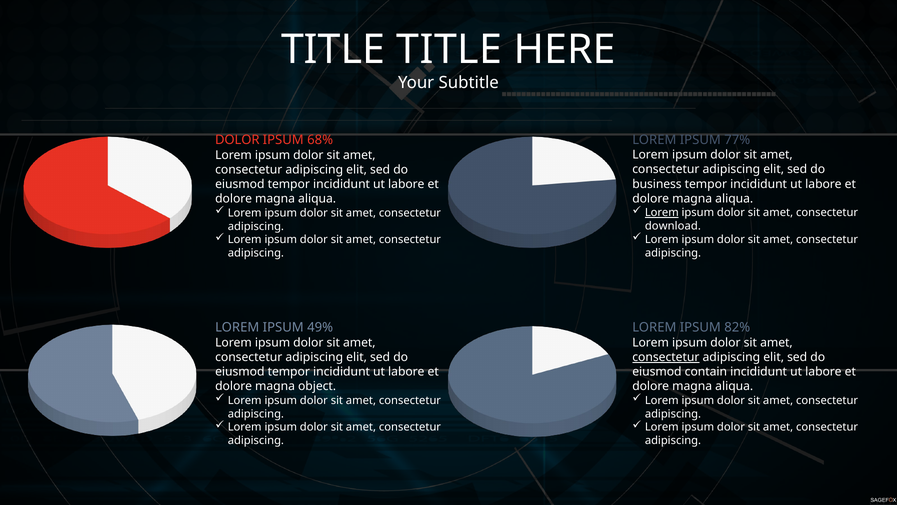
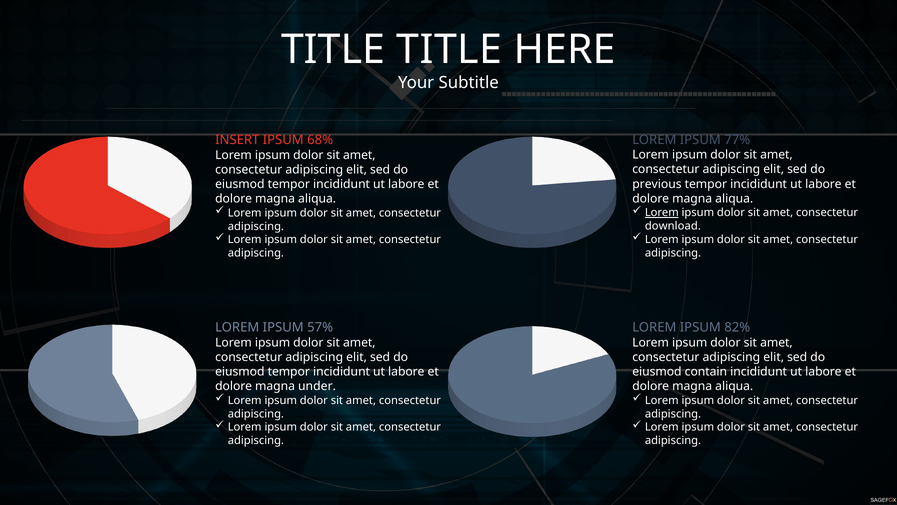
DOLOR at (237, 140): DOLOR -> INSERT
business: business -> previous
49%: 49% -> 57%
consectetur at (666, 357) underline: present -> none
object: object -> under
